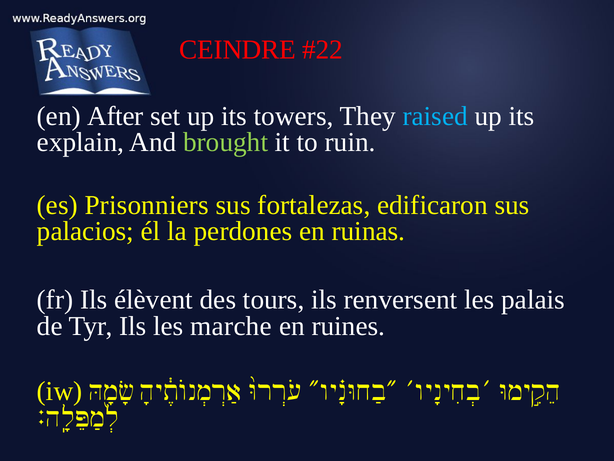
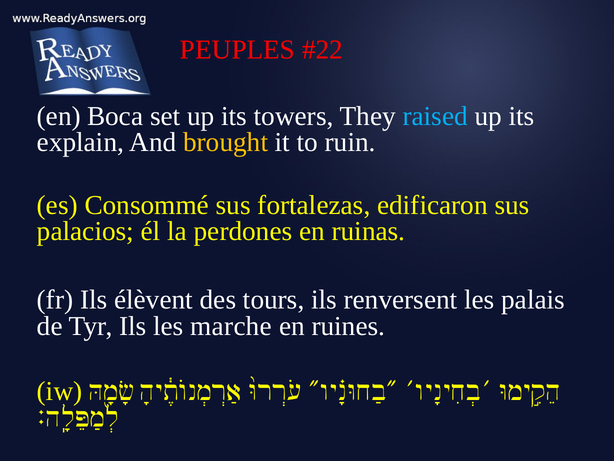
CEINDRE: CEINDRE -> PEUPLES
After: After -> Boca
brought colour: light green -> yellow
Prisonniers: Prisonniers -> Consommé
